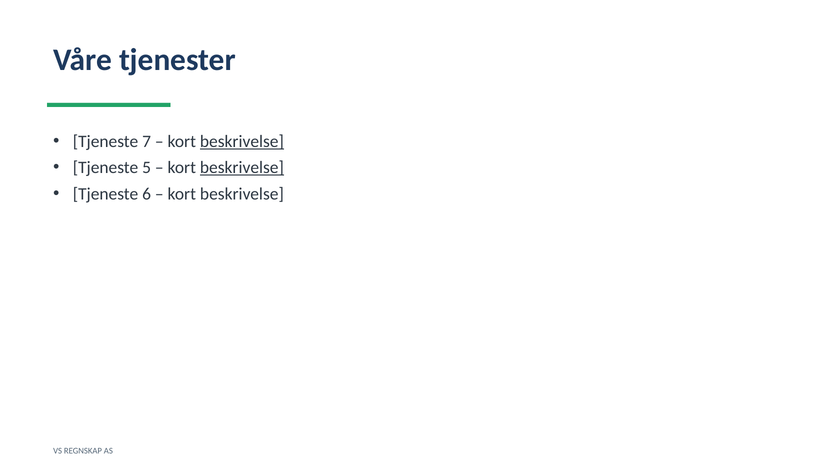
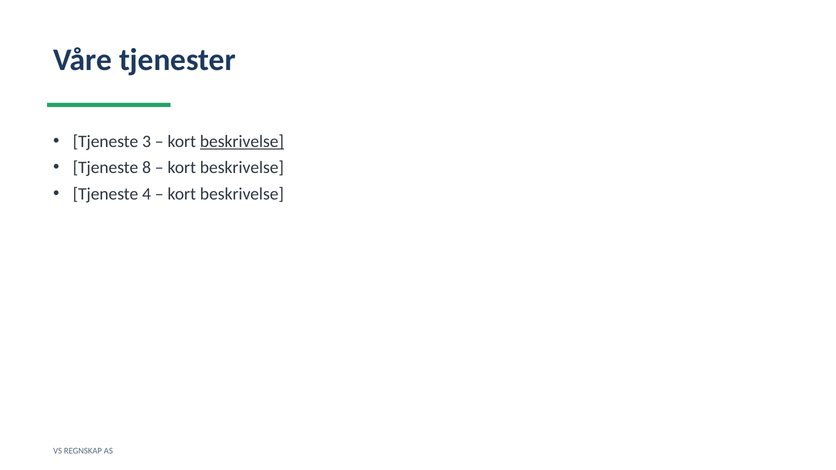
7: 7 -> 3
5: 5 -> 8
beskrivelse at (242, 168) underline: present -> none
6: 6 -> 4
